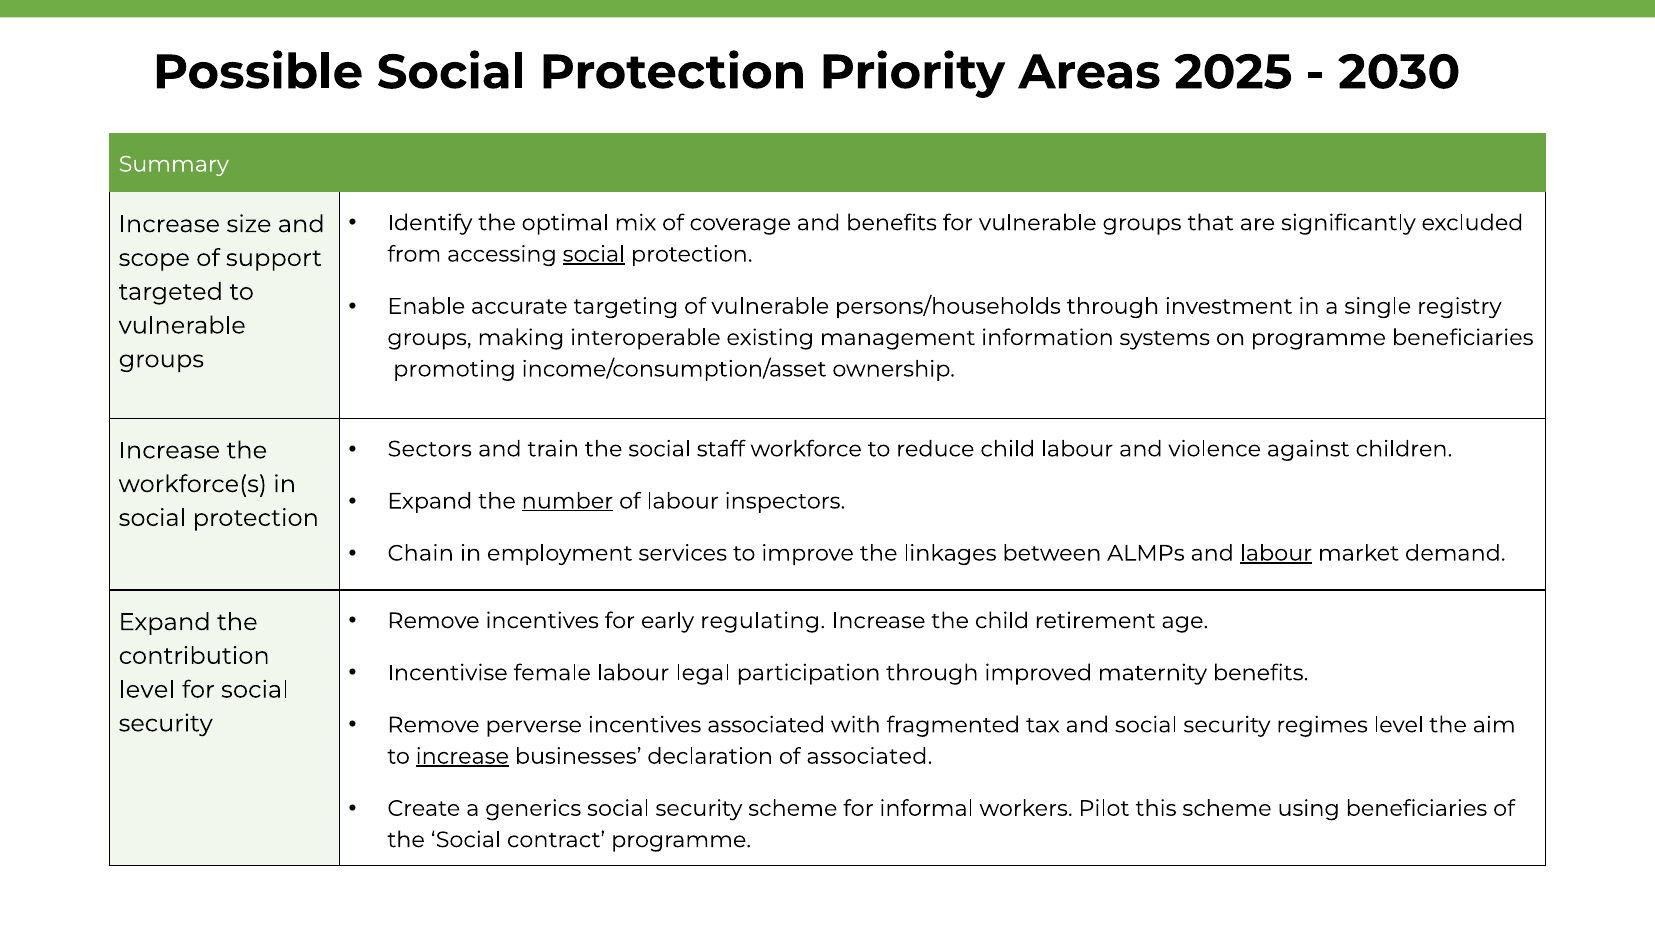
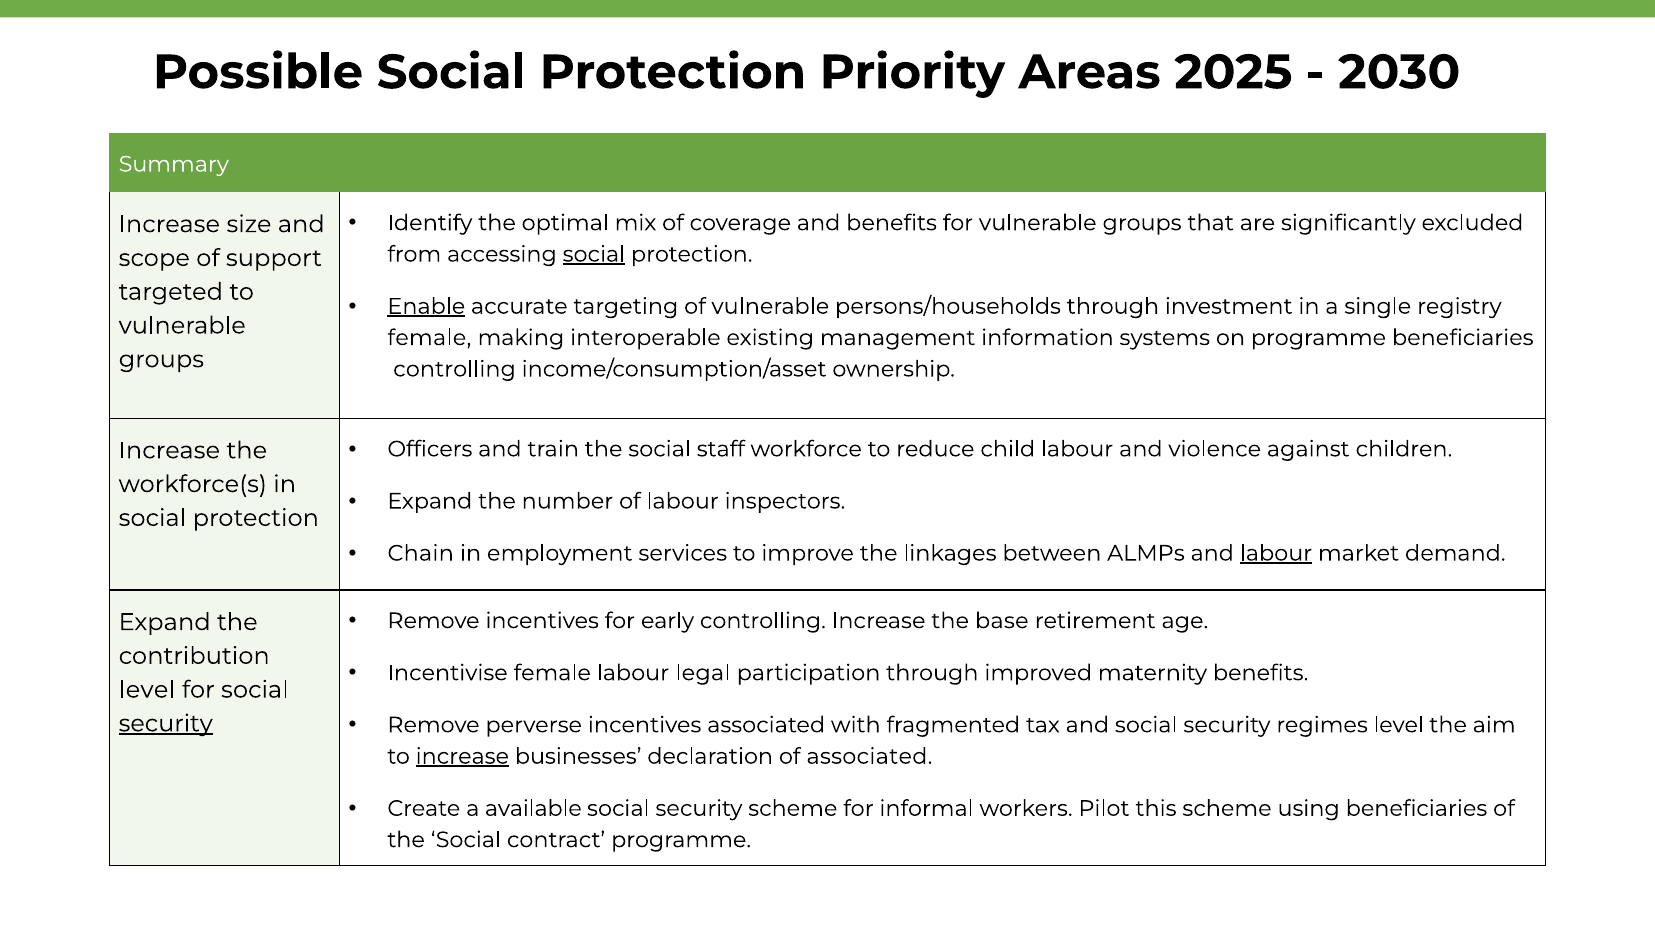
Enable underline: none -> present
groups at (429, 338): groups -> female
promoting at (454, 369): promoting -> controlling
Sectors: Sectors -> Officers
number underline: present -> none
early regulating: regulating -> controlling
the child: child -> base
security at (166, 723) underline: none -> present
generics: generics -> available
